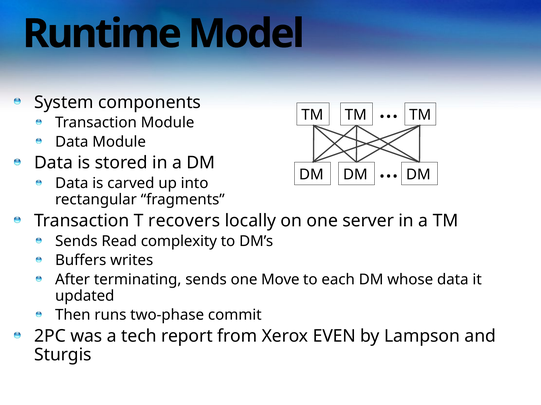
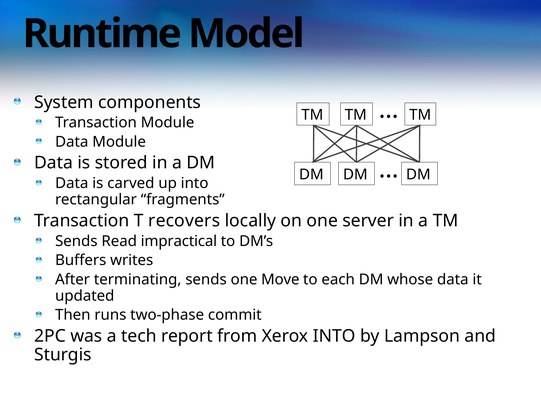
complexity: complexity -> impractical
Xerox EVEN: EVEN -> INTO
